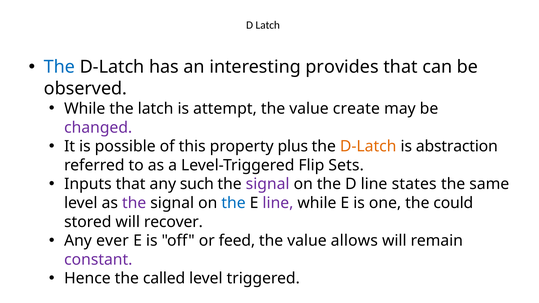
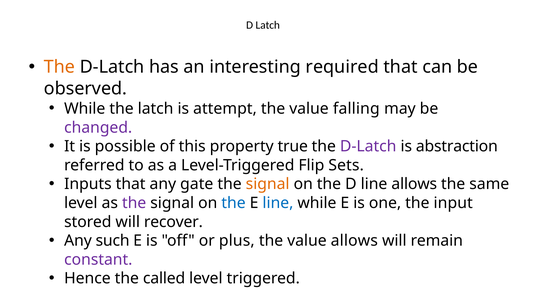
The at (60, 67) colour: blue -> orange
provides: provides -> required
create: create -> falling
plus: plus -> true
D-Latch at (368, 146) colour: orange -> purple
such: such -> gate
signal at (268, 184) colour: purple -> orange
line states: states -> allows
line at (278, 203) colour: purple -> blue
could: could -> input
ever: ever -> such
feed: feed -> plus
